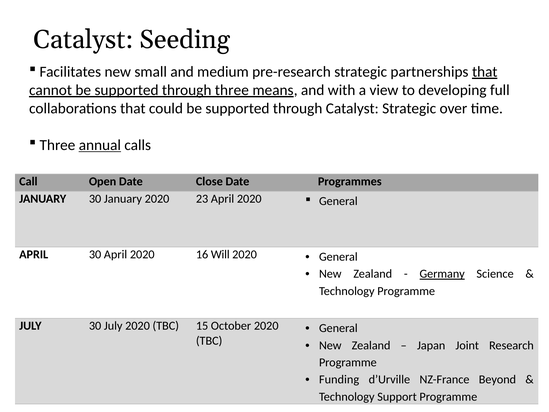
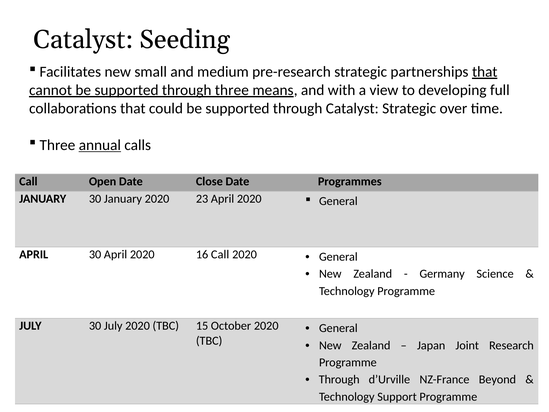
16 Will: Will -> Call
Germany underline: present -> none
Funding at (339, 379): Funding -> Through
